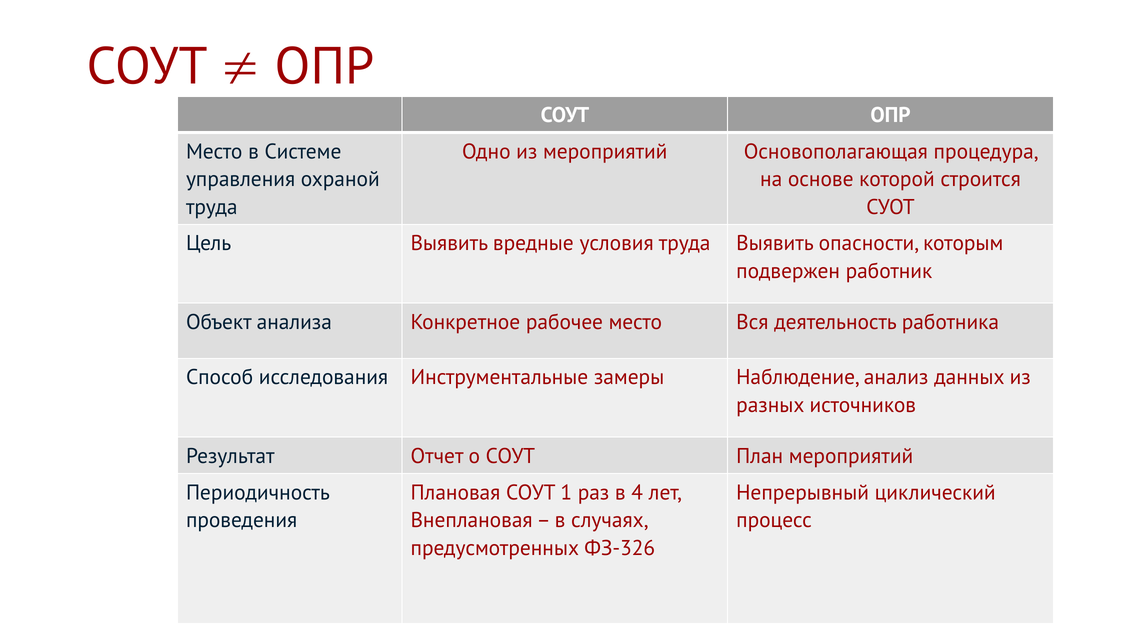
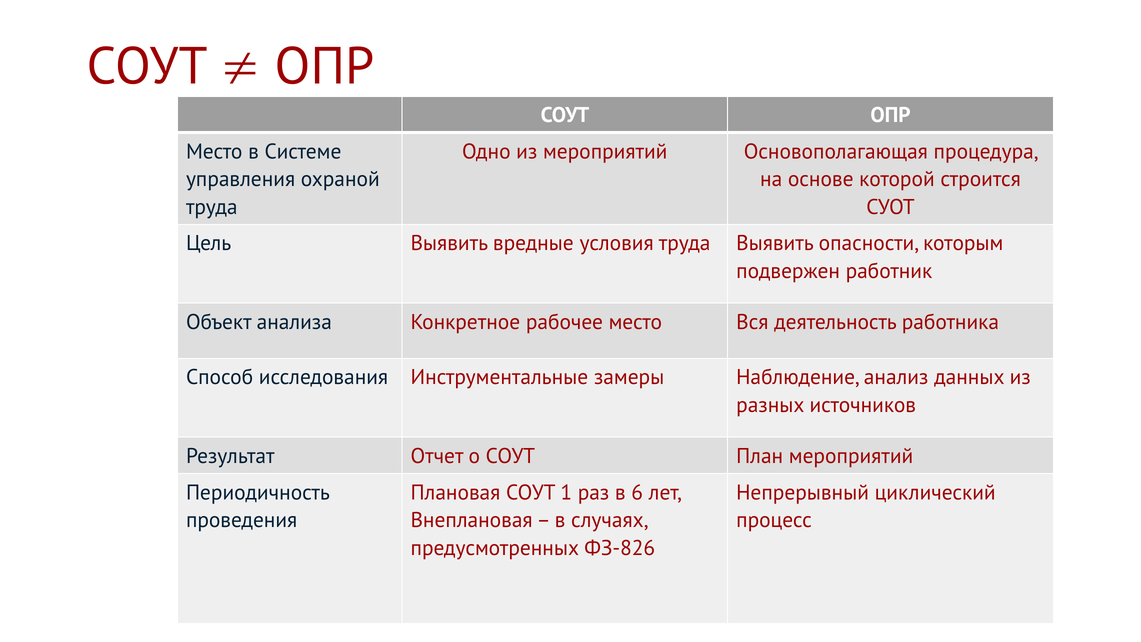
4: 4 -> 6
ФЗ-326: ФЗ-326 -> ФЗ-826
